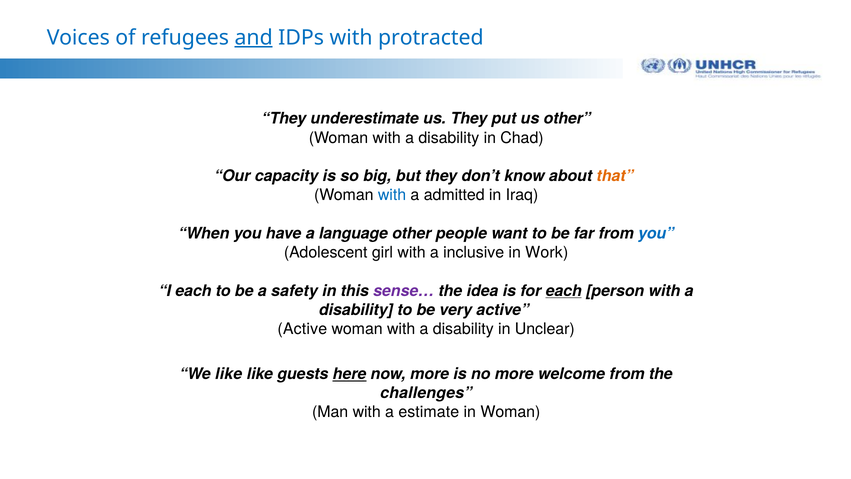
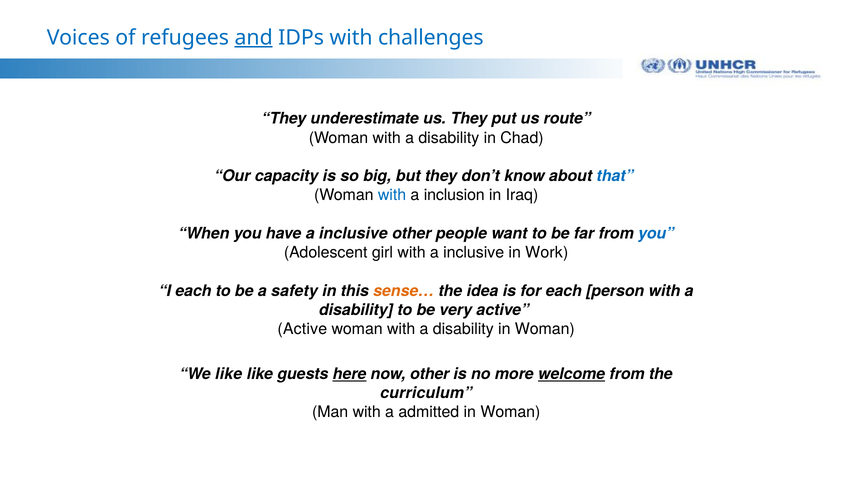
protracted: protracted -> challenges
us other: other -> route
that colour: orange -> blue
admitted: admitted -> inclusion
have a language: language -> inclusive
sense… colour: purple -> orange
each at (564, 291) underline: present -> none
disability in Unclear: Unclear -> Woman
now more: more -> other
welcome underline: none -> present
challenges: challenges -> curriculum
estimate: estimate -> admitted
